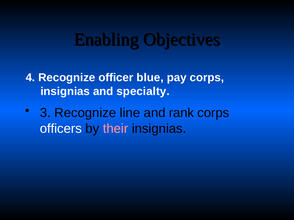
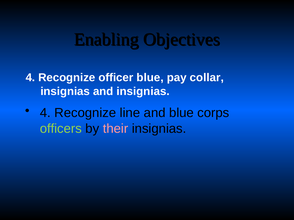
pay corps: corps -> collar
and specialty: specialty -> insignias
3 at (45, 113): 3 -> 4
and rank: rank -> blue
officers colour: white -> light green
